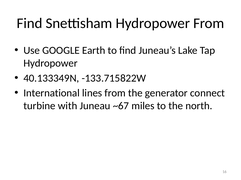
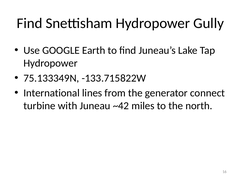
Hydropower From: From -> Gully
40.133349N: 40.133349N -> 75.133349N
~67: ~67 -> ~42
